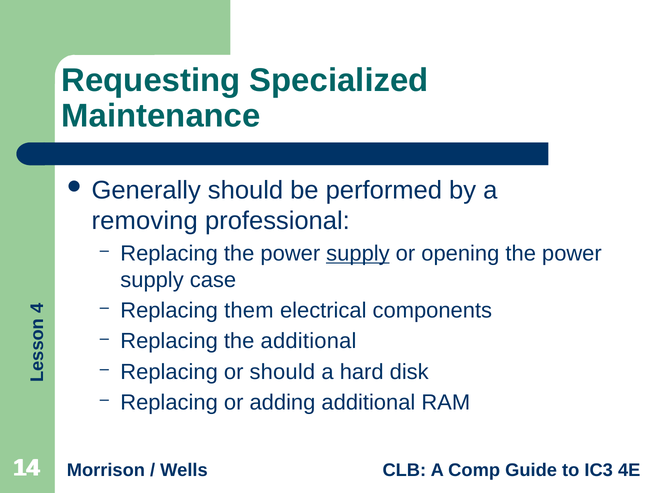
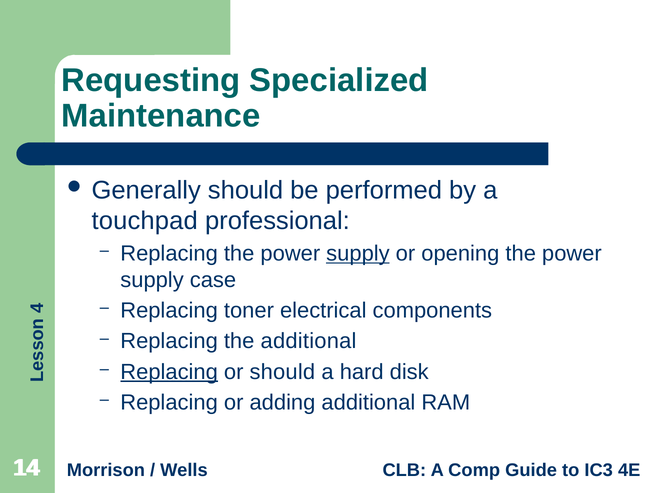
removing: removing -> touchpad
them: them -> toner
Replacing at (169, 372) underline: none -> present
